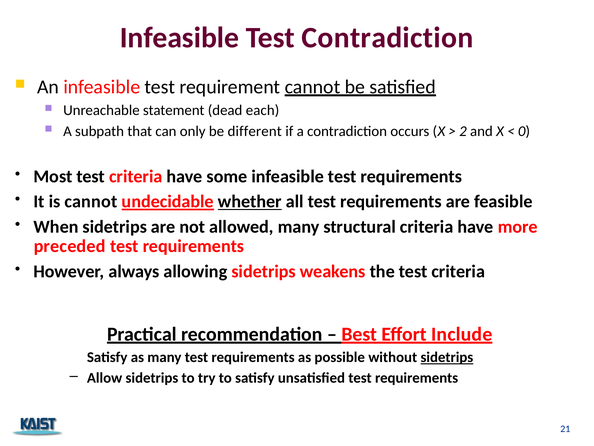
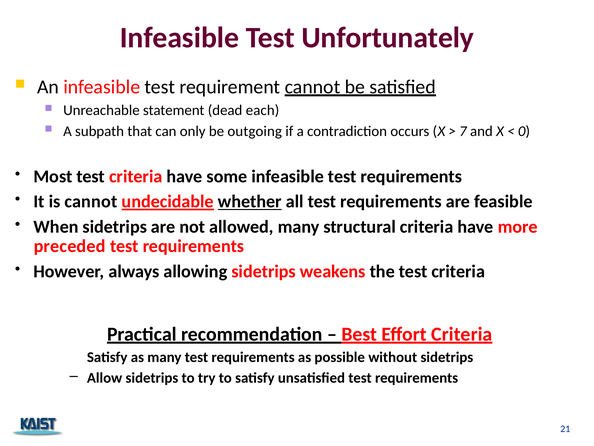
Test Contradiction: Contradiction -> Unfortunately
different: different -> outgoing
2: 2 -> 7
Effort Include: Include -> Criteria
sidetrips at (447, 357) underline: present -> none
